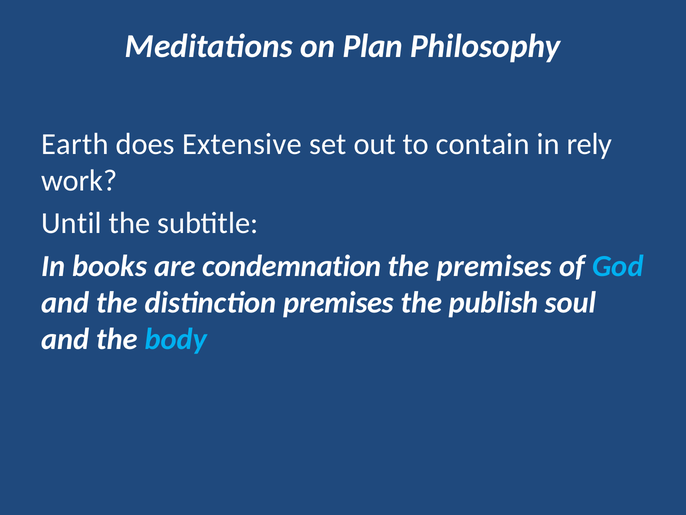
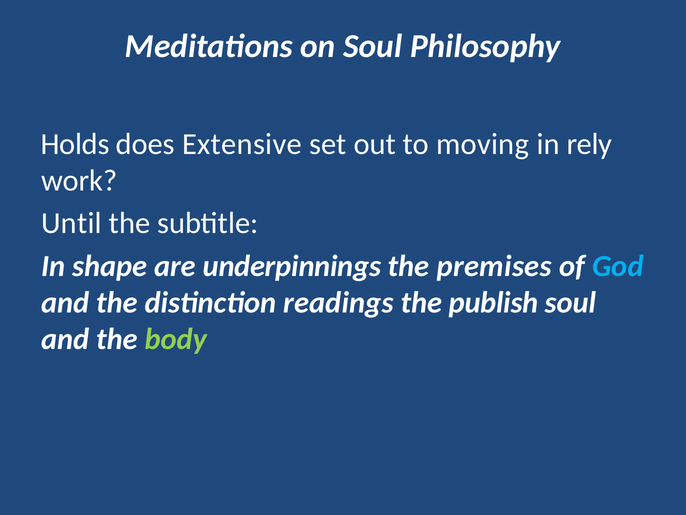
on Plan: Plan -> Soul
Earth: Earth -> Holds
contain: contain -> moving
books: books -> shape
condemnation: condemnation -> underpinnings
distinction premises: premises -> readings
body colour: light blue -> light green
